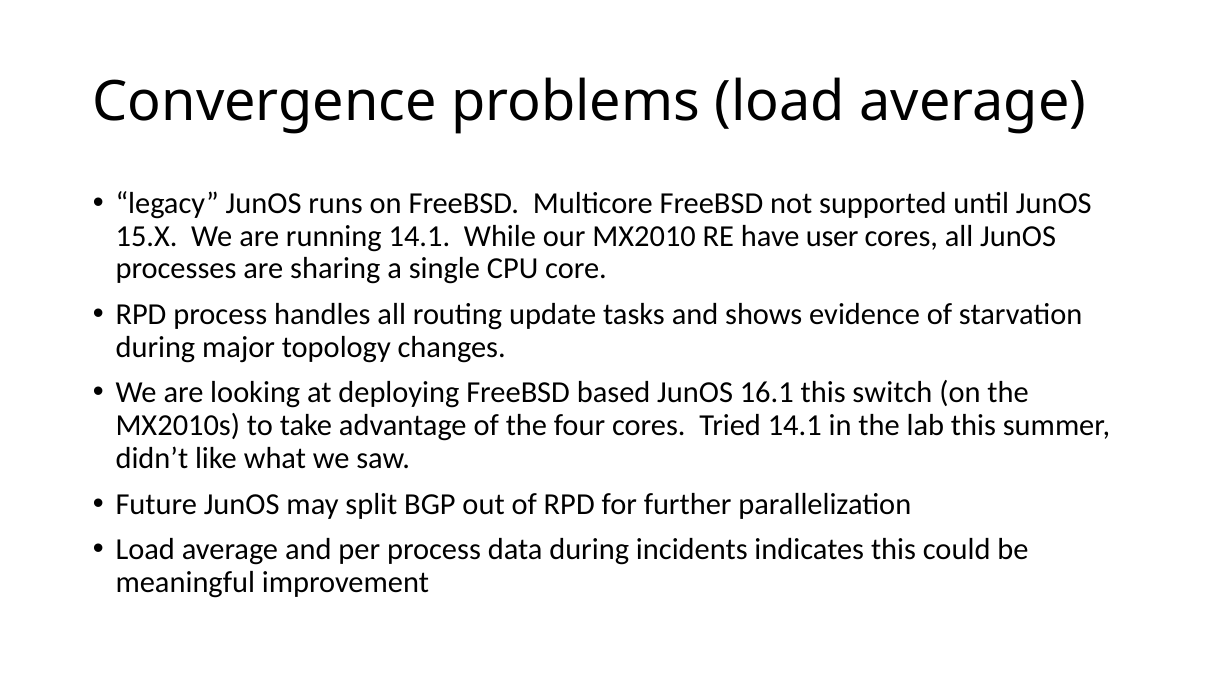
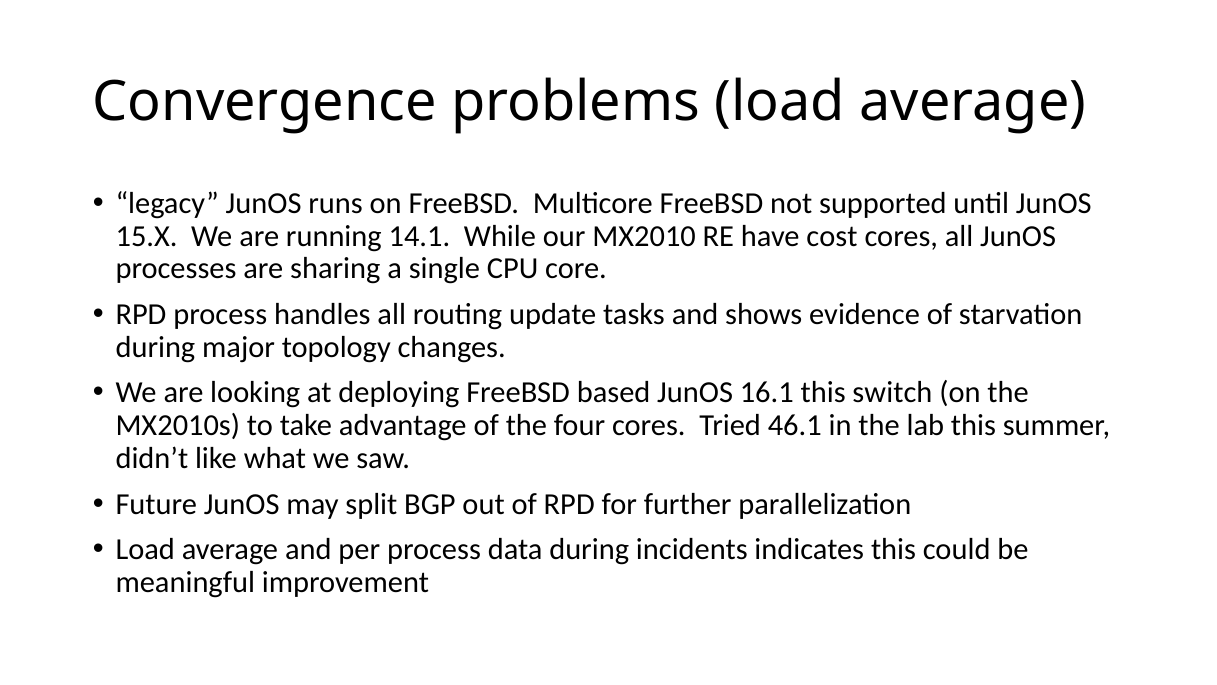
user: user -> cost
Tried 14.1: 14.1 -> 46.1
